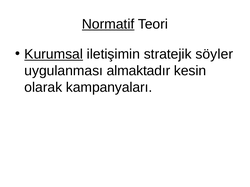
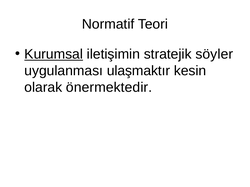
Normatif underline: present -> none
almaktadır: almaktadır -> ulaşmaktır
kampanyaları: kampanyaları -> önermektedir
